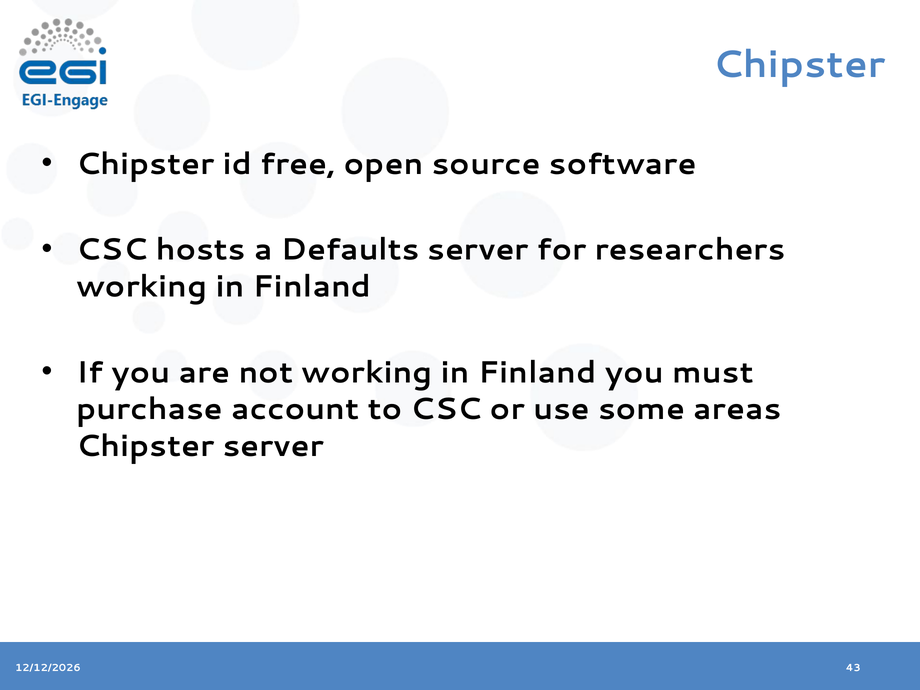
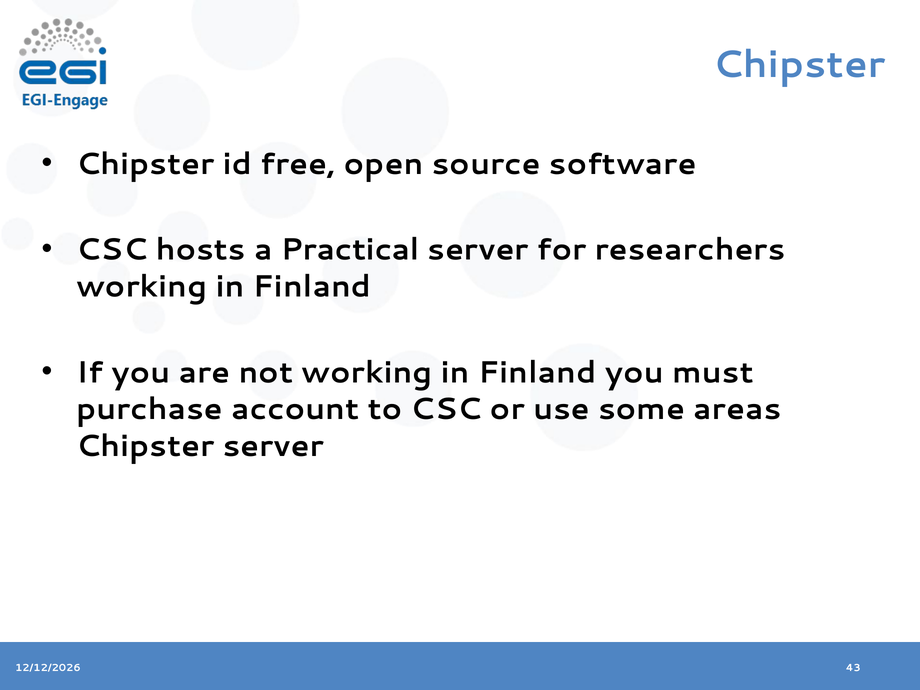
Defaults: Defaults -> Practical
